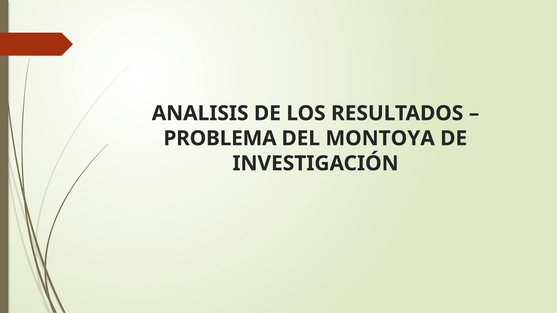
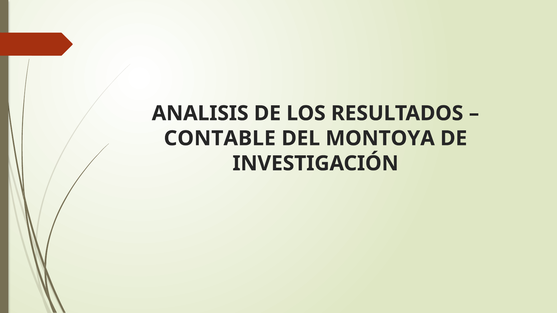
PROBLEMA: PROBLEMA -> CONTABLE
